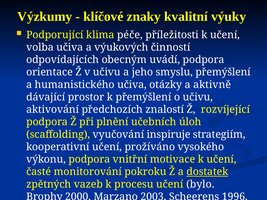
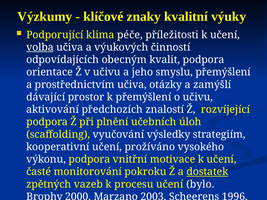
volba underline: none -> present
uvádí: uvádí -> kvalit
humanistického: humanistického -> prostřednictvím
aktivně: aktivně -> zamýšlí
inspiruje: inspiruje -> výsledky
